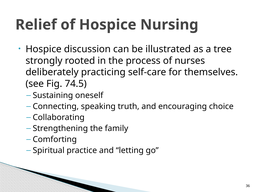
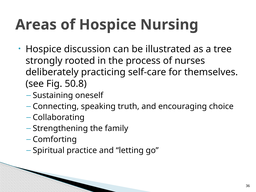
Relief: Relief -> Areas
74.5: 74.5 -> 50.8
